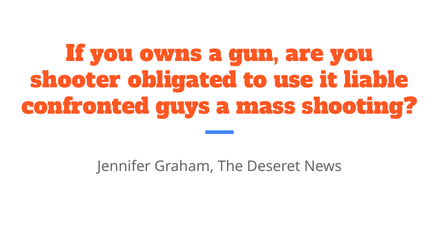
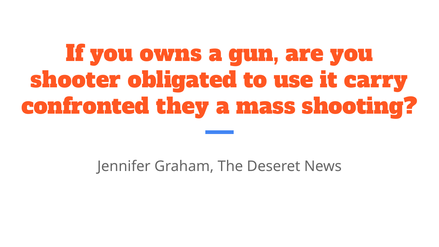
liable: liable -> carry
guys: guys -> they
